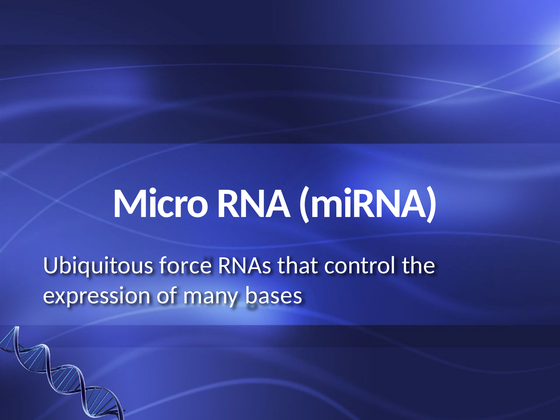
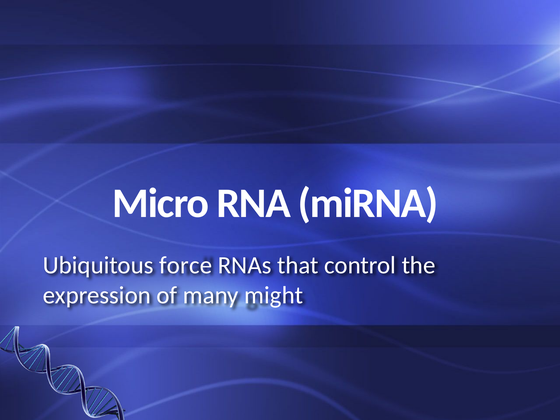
bases: bases -> might
